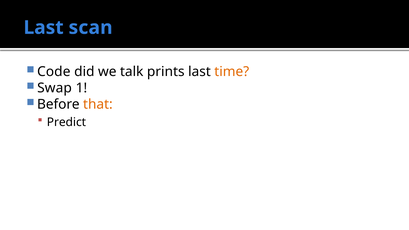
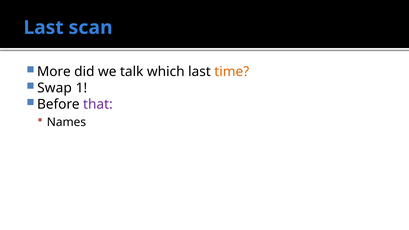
Code: Code -> More
prints: prints -> which
that colour: orange -> purple
Predict: Predict -> Names
